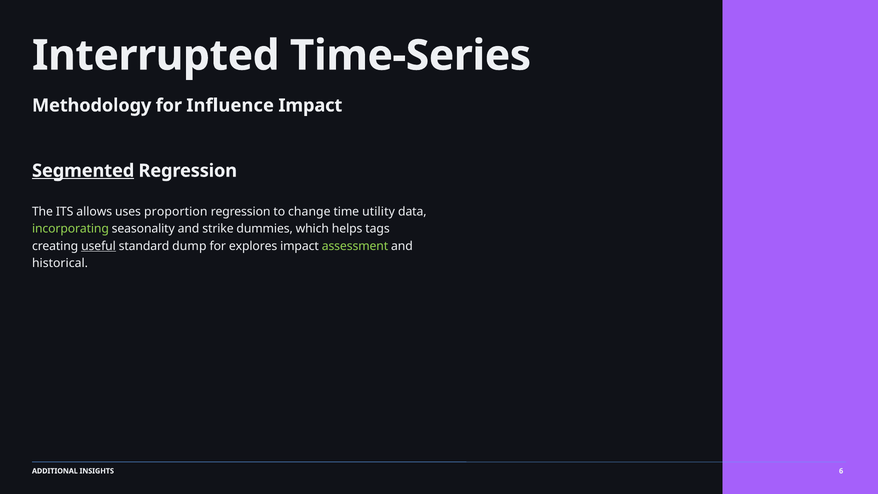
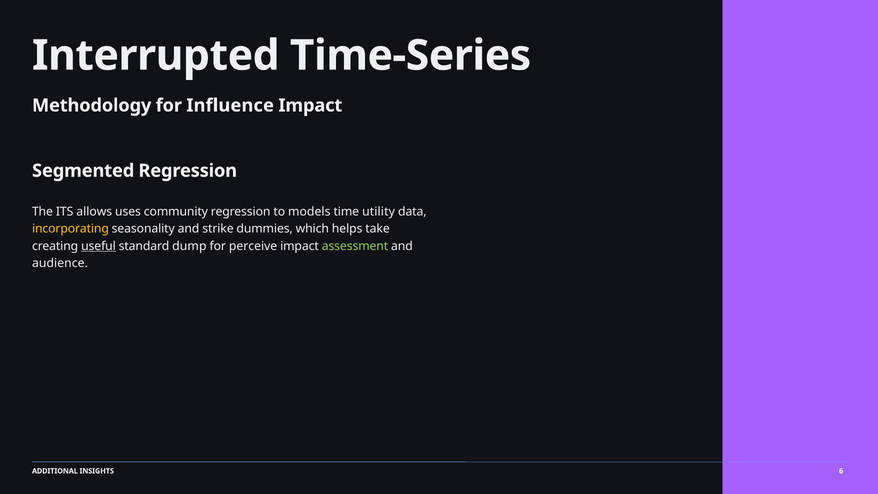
Segmented underline: present -> none
proportion: proportion -> community
change: change -> models
incorporating colour: light green -> yellow
tags: tags -> take
explores: explores -> perceive
historical: historical -> audience
